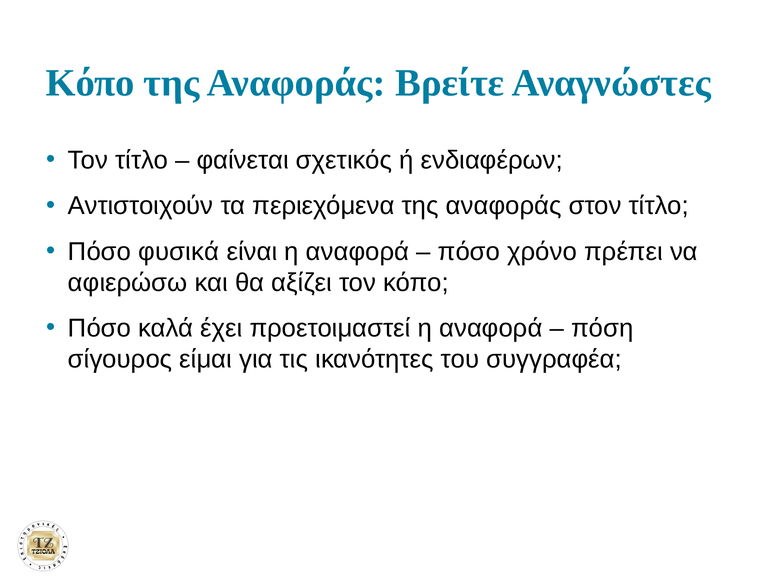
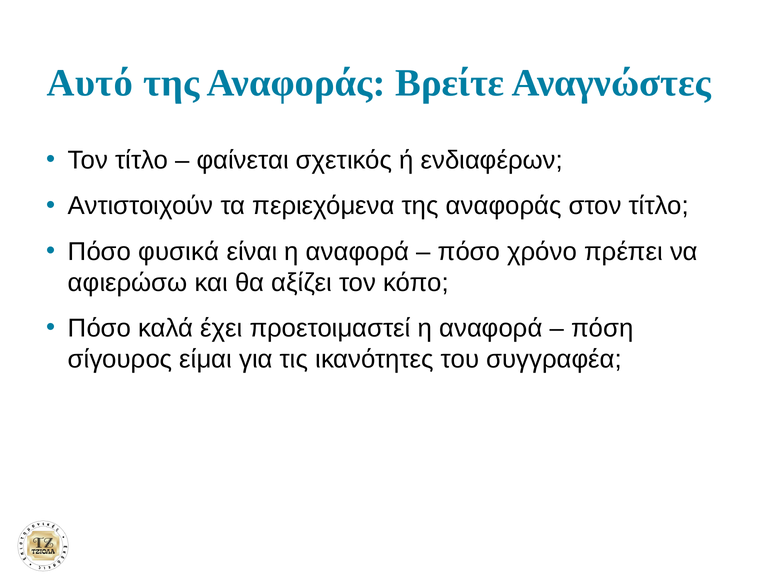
Κόπο at (90, 83): Κόπο -> Αυτό
